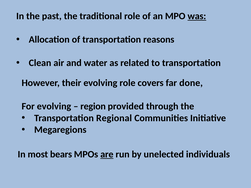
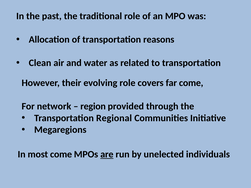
was underline: present -> none
far done: done -> come
For evolving: evolving -> network
most bears: bears -> come
